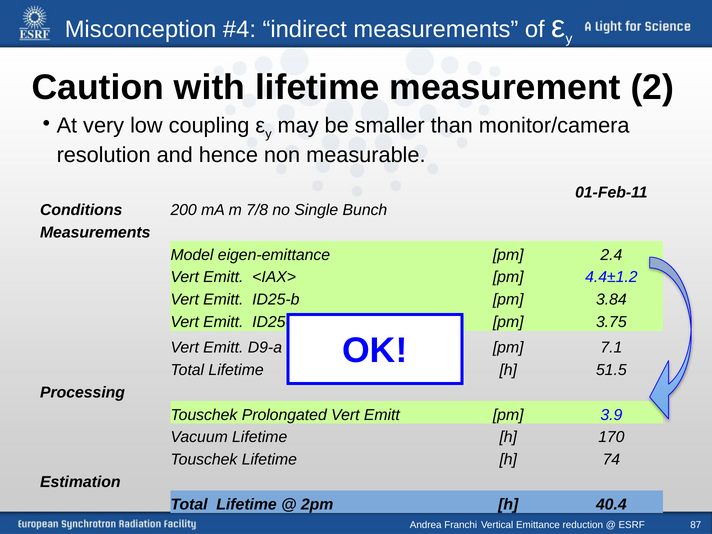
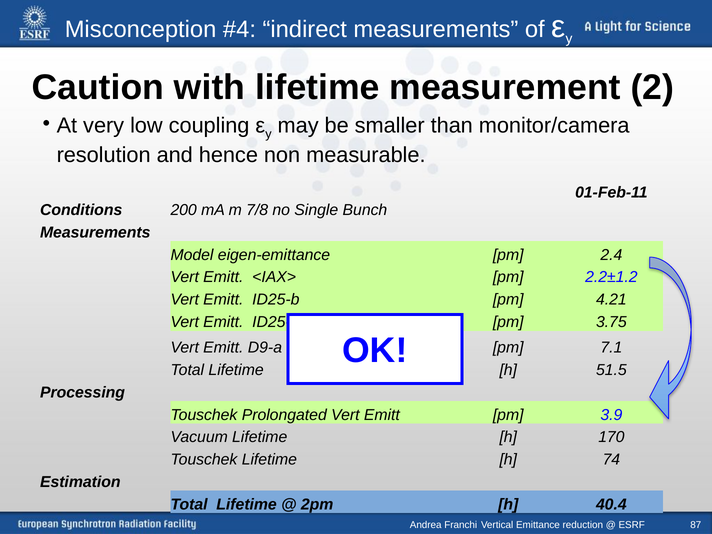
4.4±1.2: 4.4±1.2 -> 2.2±1.2
3.84: 3.84 -> 4.21
